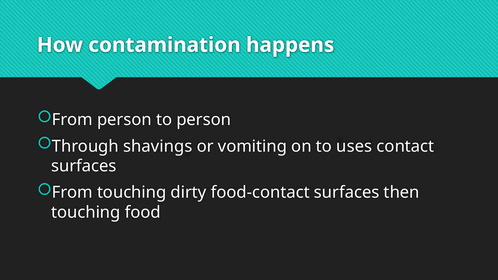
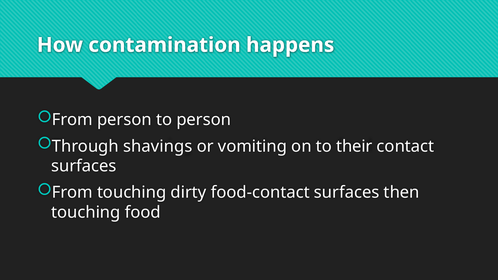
uses: uses -> their
